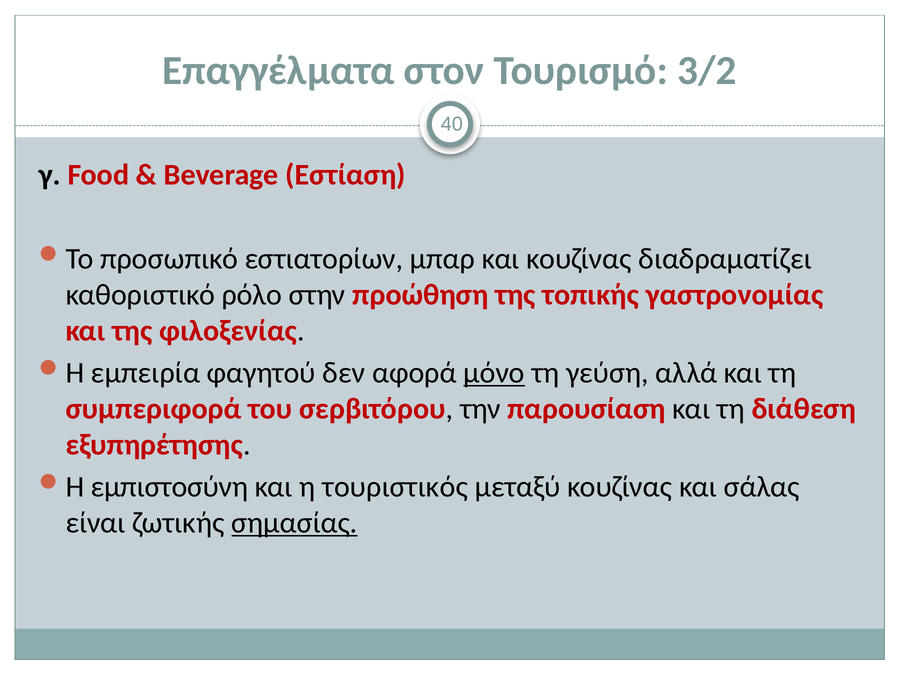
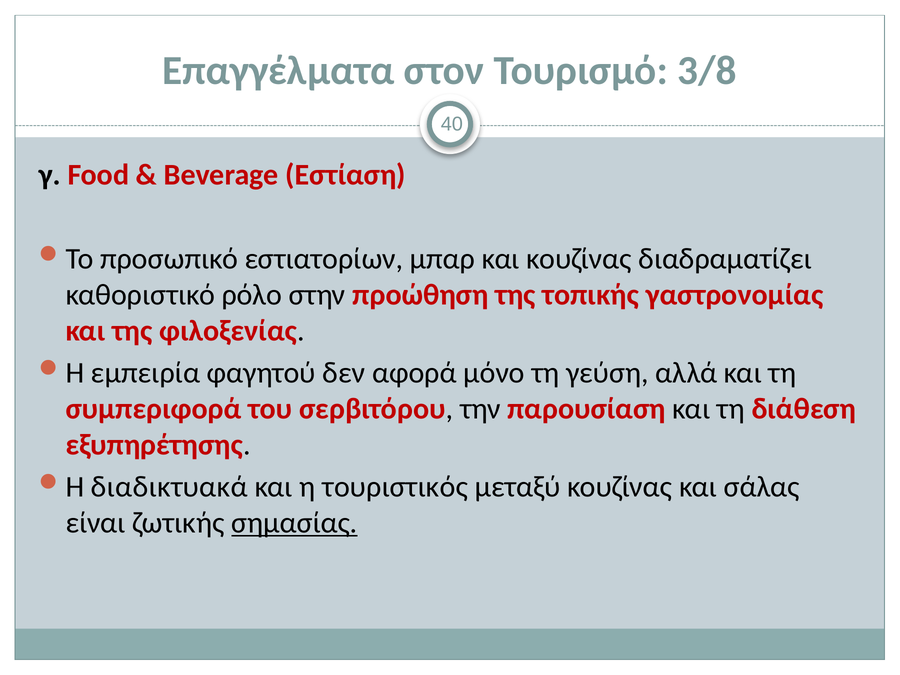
3/2: 3/2 -> 3/8
μόνο underline: present -> none
εμπιστοσύνη: εμπιστοσύνη -> διαδικτυακά
